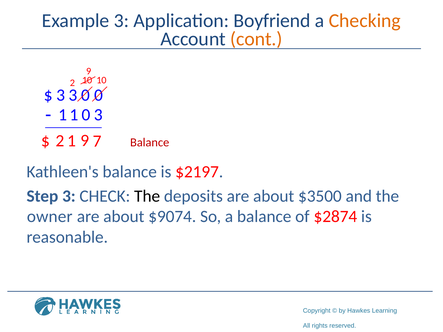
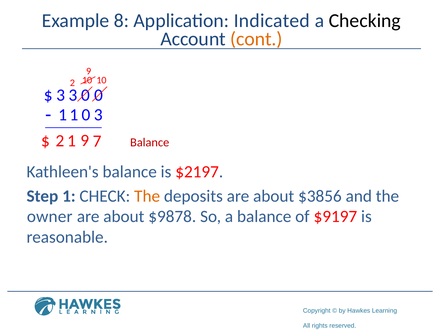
Example 3: 3 -> 8
Boyfriend: Boyfriend -> Indicated
Checking colour: orange -> black
Step 3: 3 -> 1
The at (147, 196) colour: black -> orange
$3500: $3500 -> $3856
$9074: $9074 -> $9878
$2874: $2874 -> $9197
